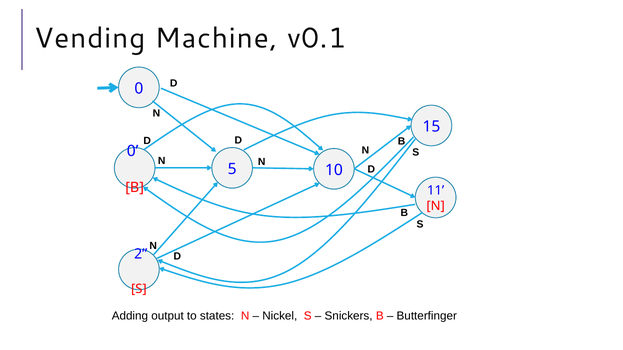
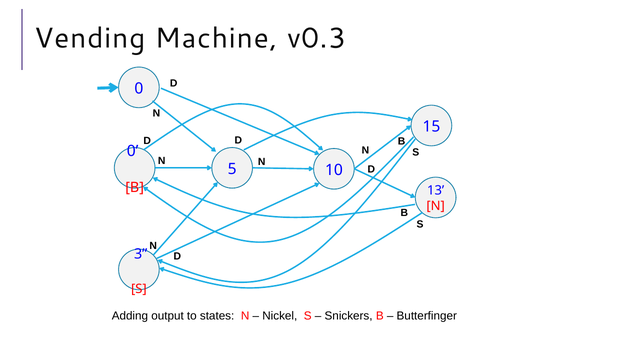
v0.1: v0.1 -> v0.3
11: 11 -> 13
2: 2 -> 3
